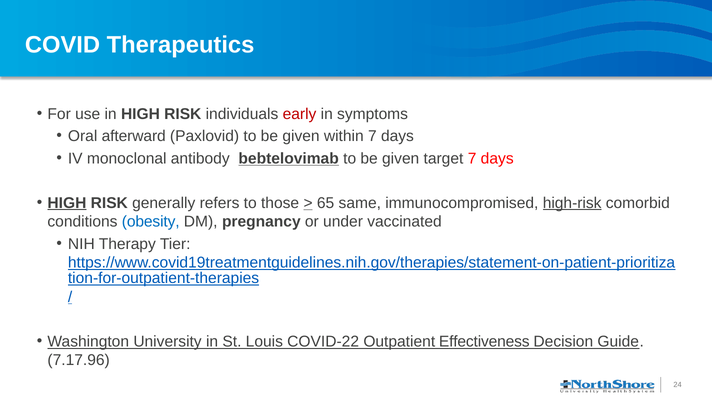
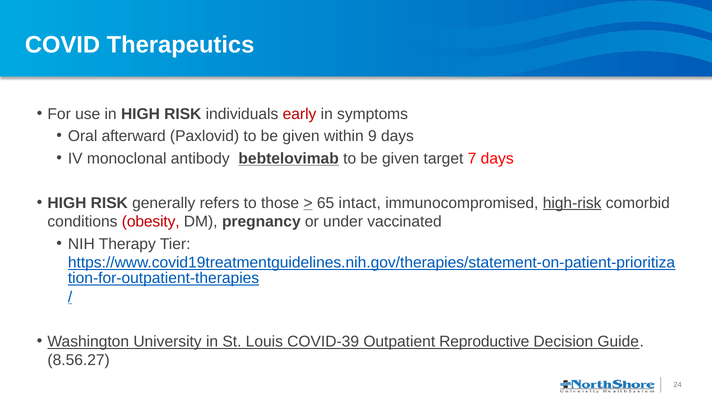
within 7: 7 -> 9
HIGH at (67, 203) underline: present -> none
same: same -> intact
obesity colour: blue -> red
COVID-22: COVID-22 -> COVID-39
Effectiveness: Effectiveness -> Reproductive
7.17.96: 7.17.96 -> 8.56.27
